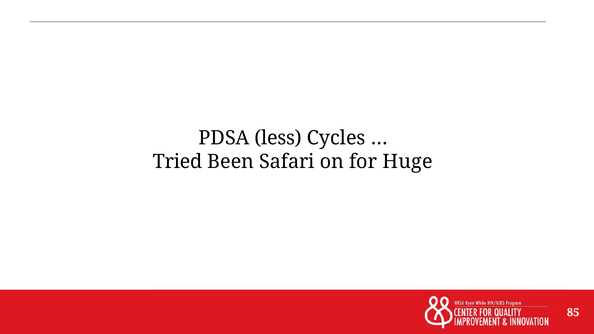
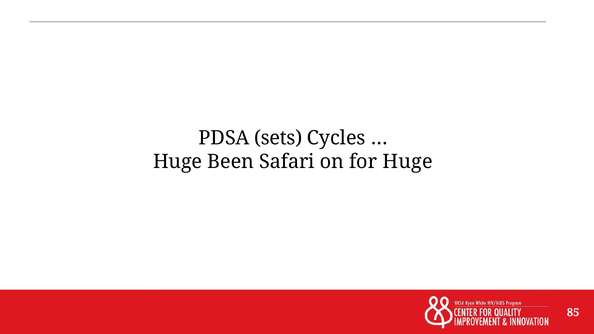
less: less -> sets
Tried at (178, 162): Tried -> Huge
